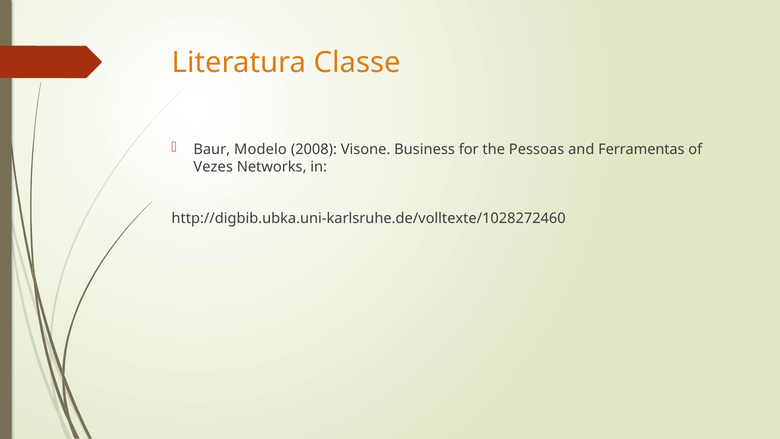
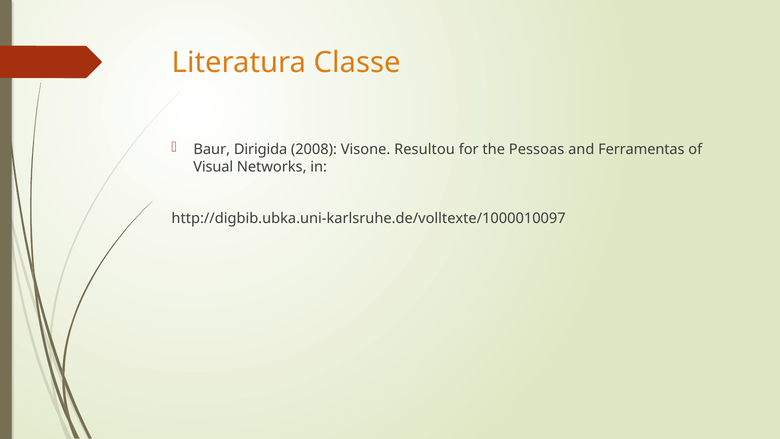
Modelo: Modelo -> Dirigida
Business: Business -> Resultou
Vezes: Vezes -> Visual
http://digbib.ubka.uni-karlsruhe.de/volltexte/1028272460: http://digbib.ubka.uni-karlsruhe.de/volltexte/1028272460 -> http://digbib.ubka.uni-karlsruhe.de/volltexte/1000010097
